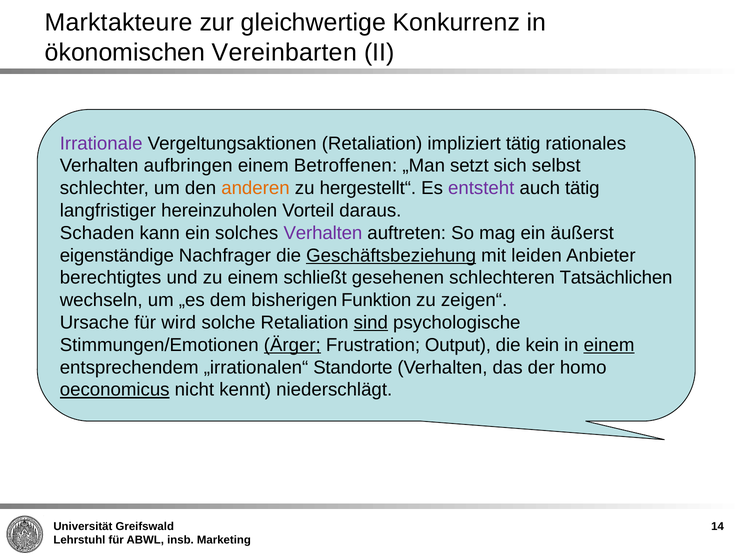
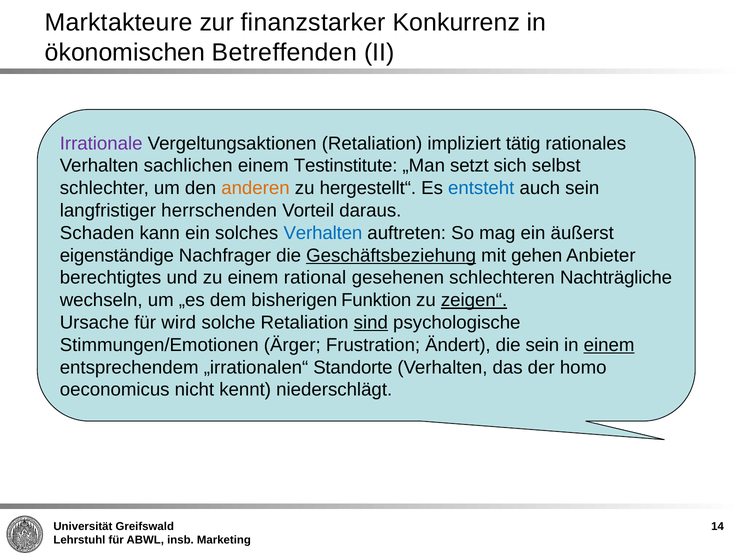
gleichwertige: gleichwertige -> finanzstarker
Vereinbarten: Vereinbarten -> Betreffenden
aufbringen: aufbringen -> sachlichen
Betroffenen: Betroffenen -> Testinstitute
entsteht colour: purple -> blue
auch tätig: tätig -> sein
hereinzuholen: hereinzuholen -> herrschenden
Verhalten at (323, 233) colour: purple -> blue
leiden: leiden -> gehen
schließt: schließt -> rational
Tatsächlichen: Tatsächlichen -> Nachträgliche
zeigen“ underline: none -> present
Ärger underline: present -> none
Output: Output -> Ändert
die kein: kein -> sein
oeconomicus underline: present -> none
